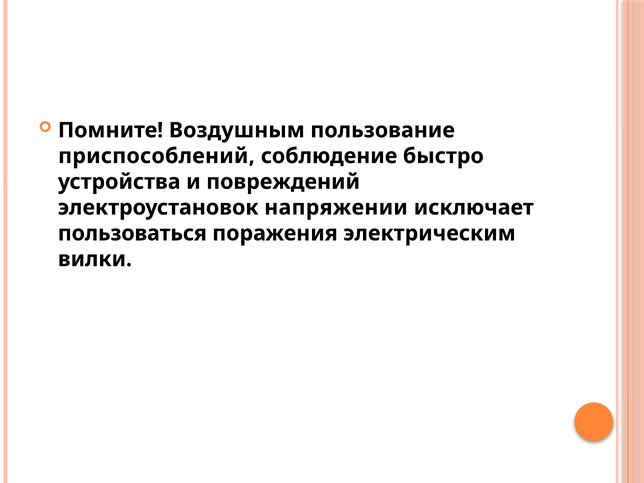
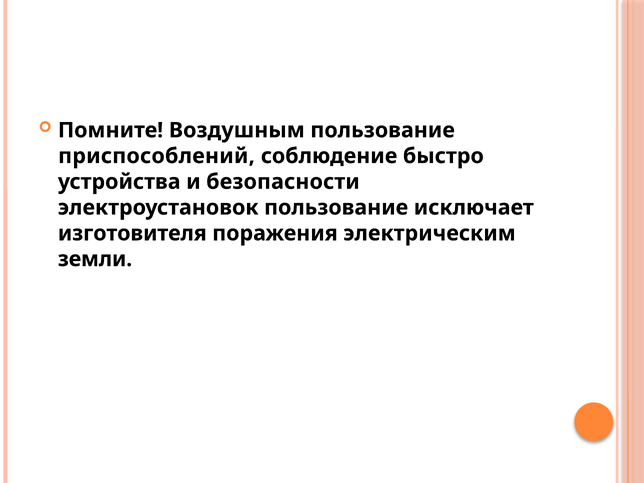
повреждений: повреждений -> безопасности
электроустановок напряжении: напряжении -> пользование
пользоваться: пользоваться -> изготовителя
вилки: вилки -> земли
